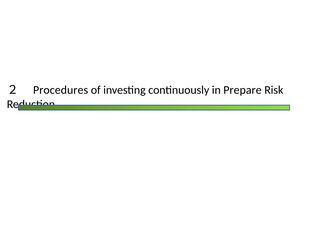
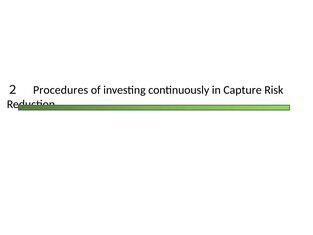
Prepare: Prepare -> Capture
